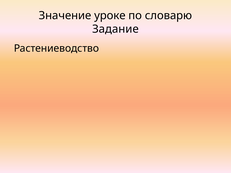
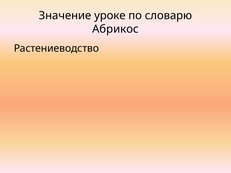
Задание: Задание -> Абрикос
